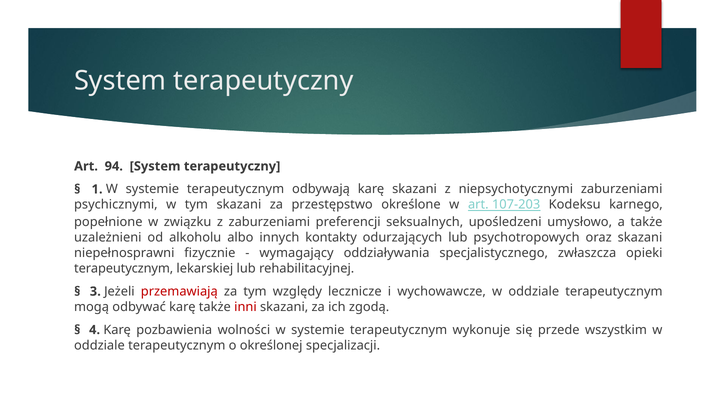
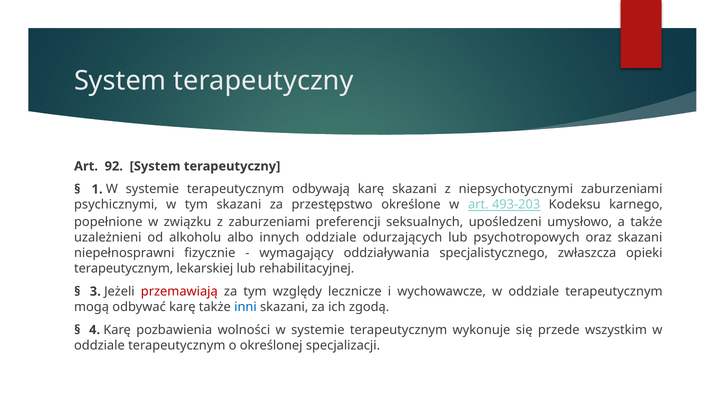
94: 94 -> 92
107-203: 107-203 -> 493-203
innych kontakty: kontakty -> oddziale
inni colour: red -> blue
